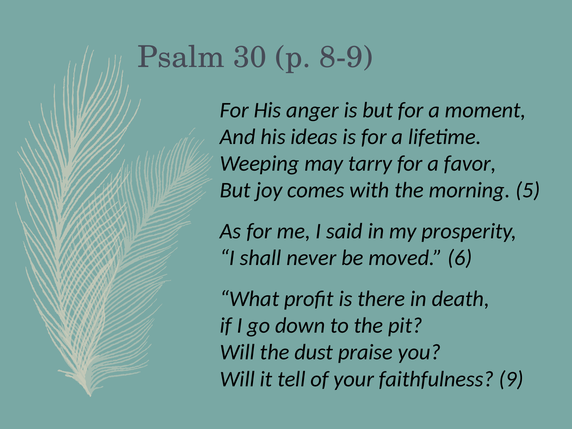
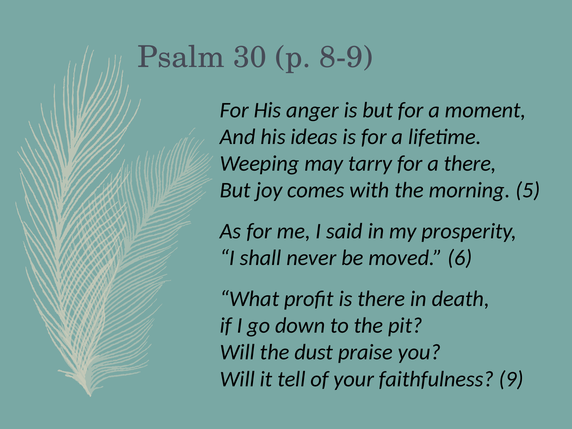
a favor: favor -> there
